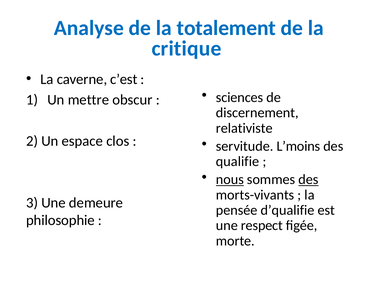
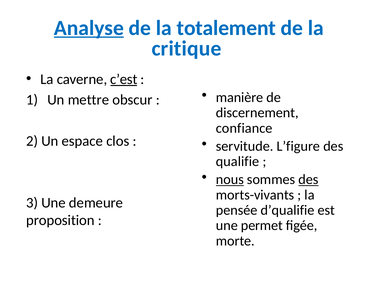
Analyse underline: none -> present
c’est underline: none -> present
sciences: sciences -> manière
relativiste: relativiste -> confiance
L’moins: L’moins -> L’figure
philosophie: philosophie -> proposition
respect: respect -> permet
